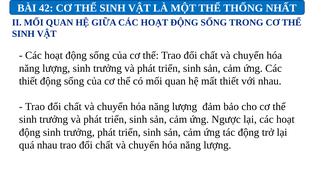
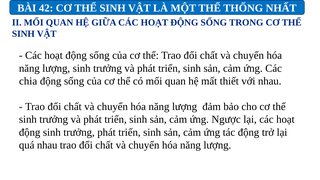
thiết at (28, 81): thiết -> chia
